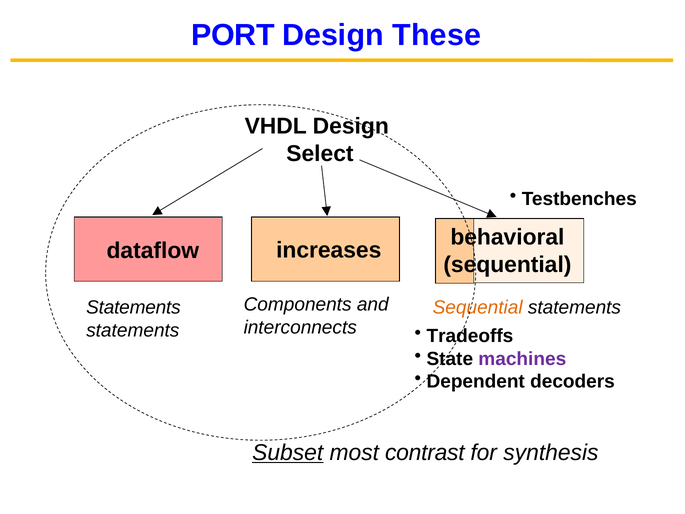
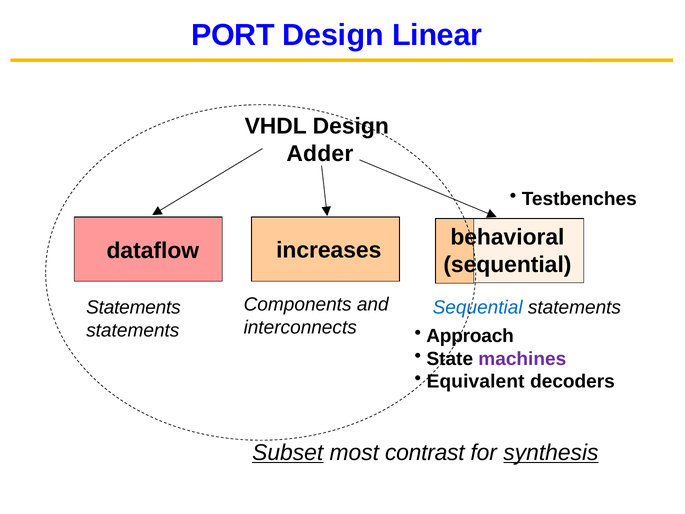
These: These -> Linear
Select: Select -> Adder
Sequential at (478, 307) colour: orange -> blue
Tradeoffs: Tradeoffs -> Approach
Dependent: Dependent -> Equivalent
synthesis underline: none -> present
